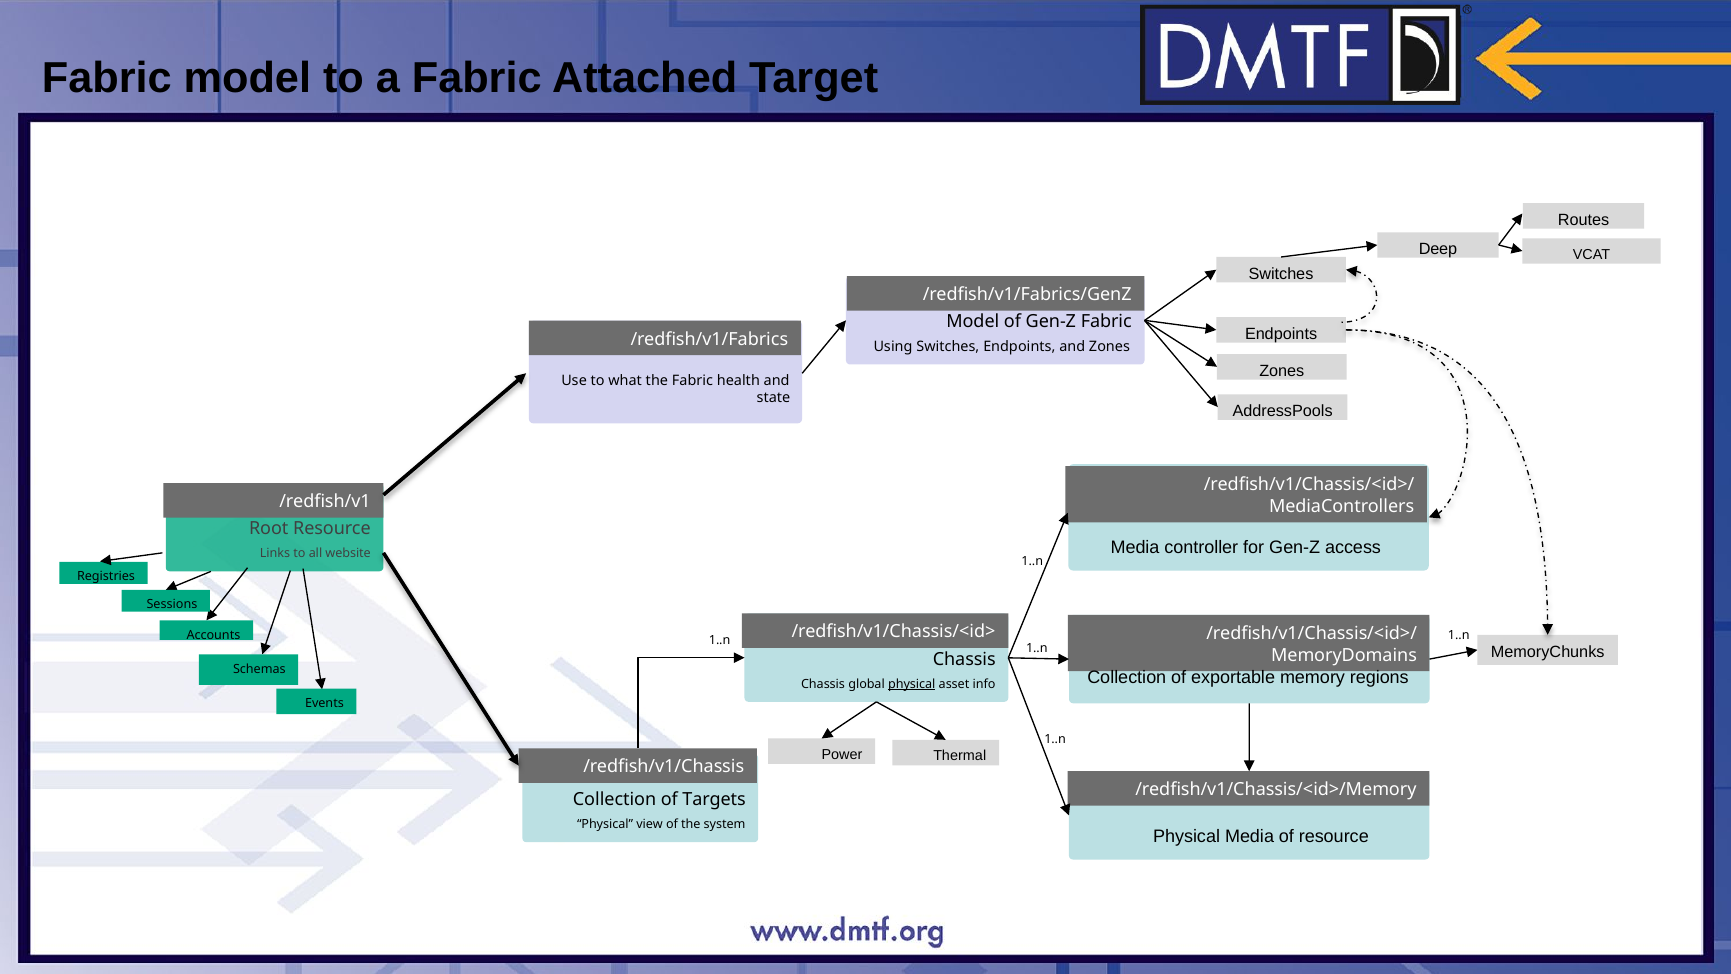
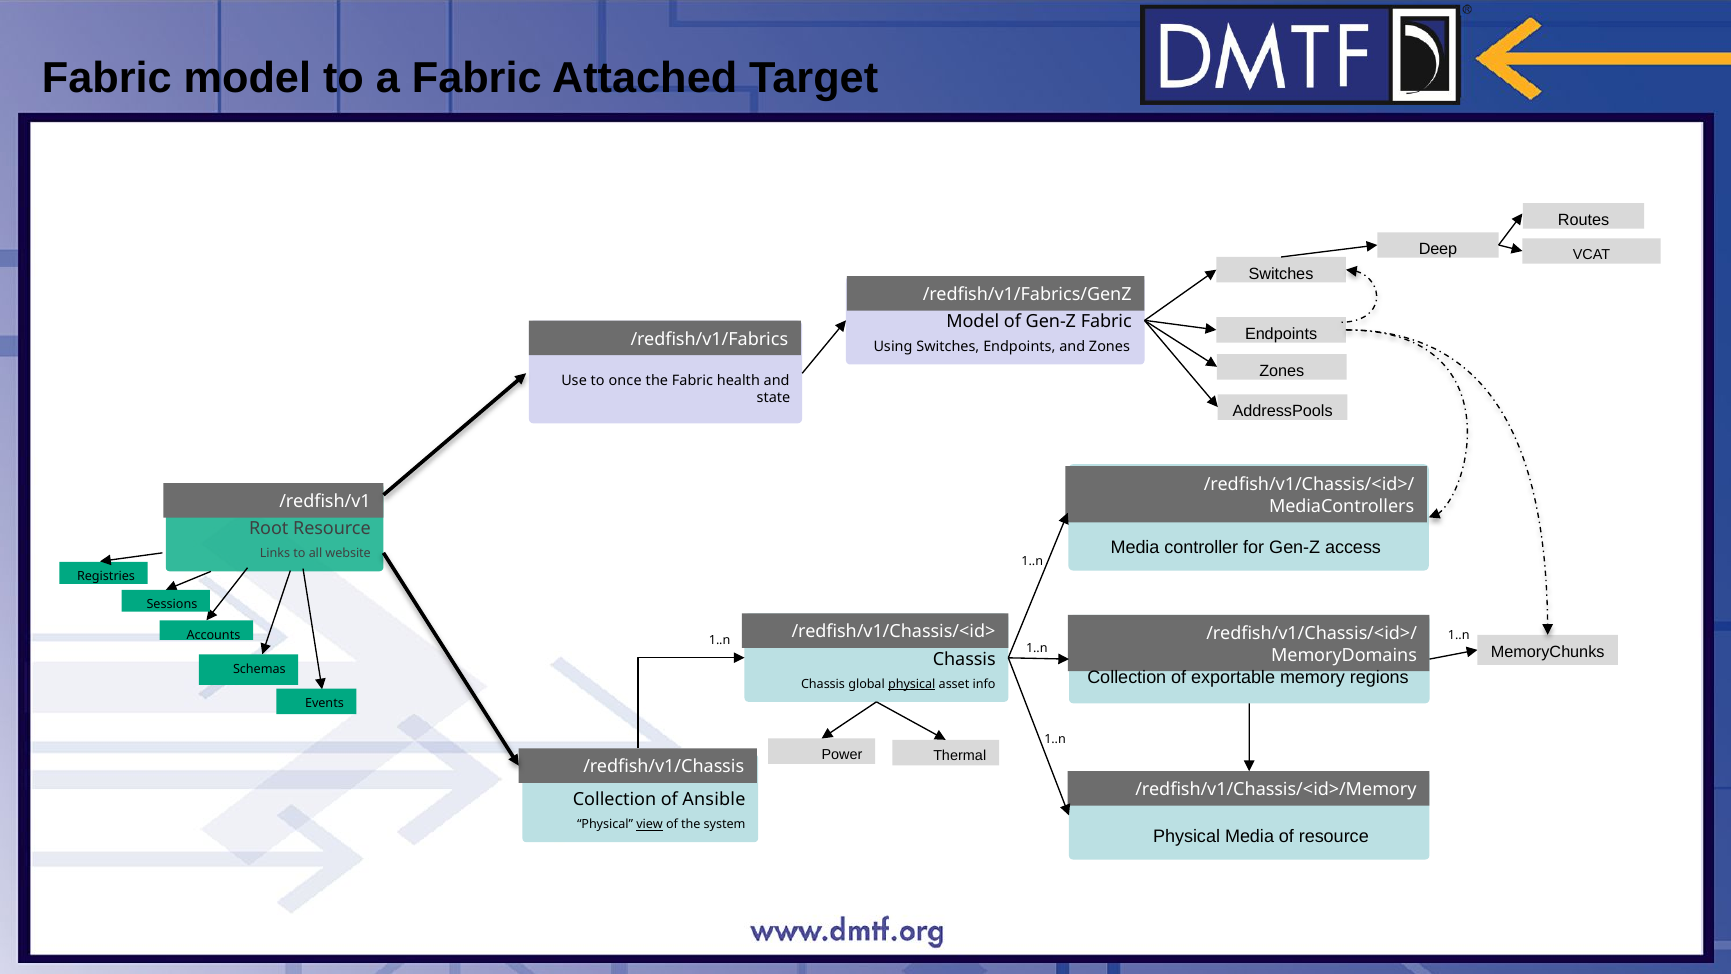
what: what -> once
Targets: Targets -> Ansible
view underline: none -> present
